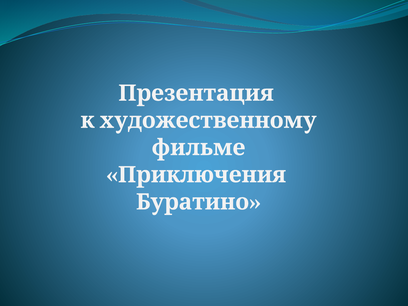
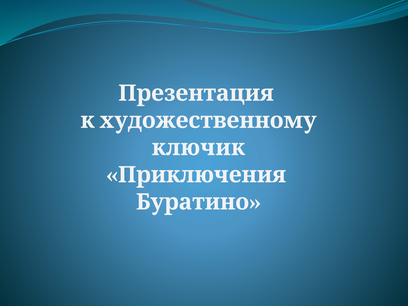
фильме: фильме -> ключик
